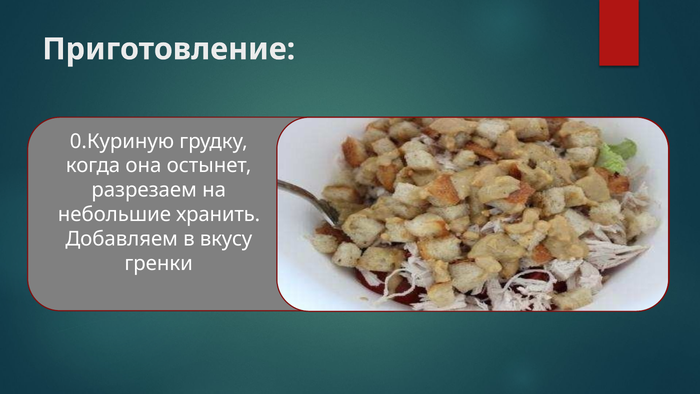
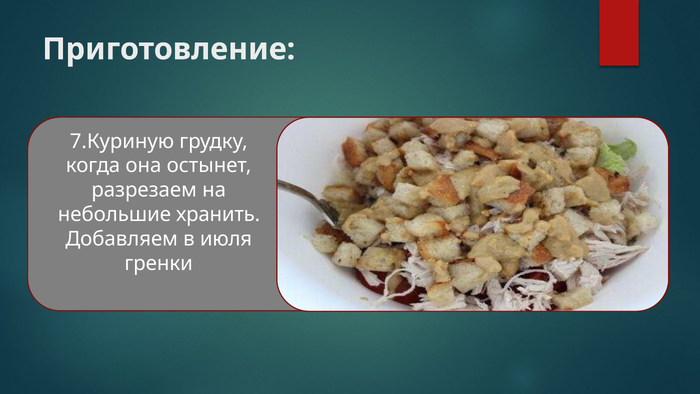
0.Куриную: 0.Куриную -> 7.Куриную
вкусу: вкусу -> июля
